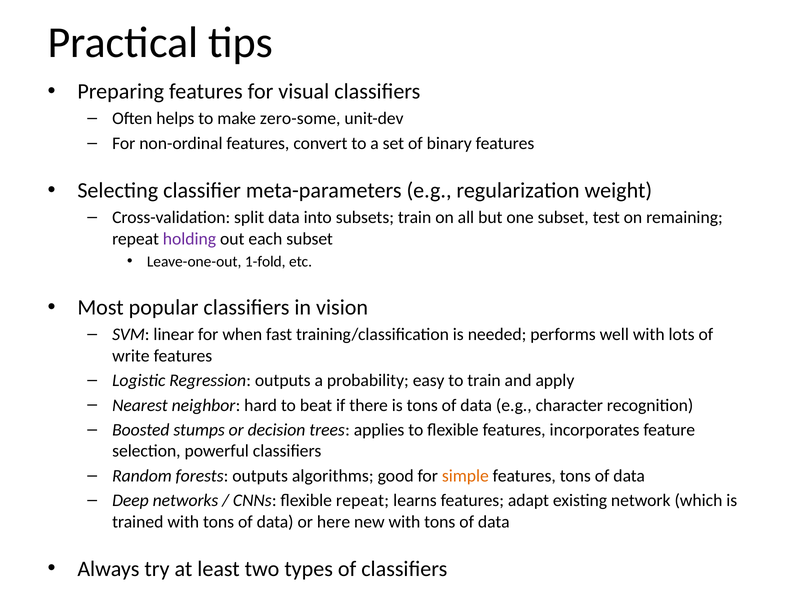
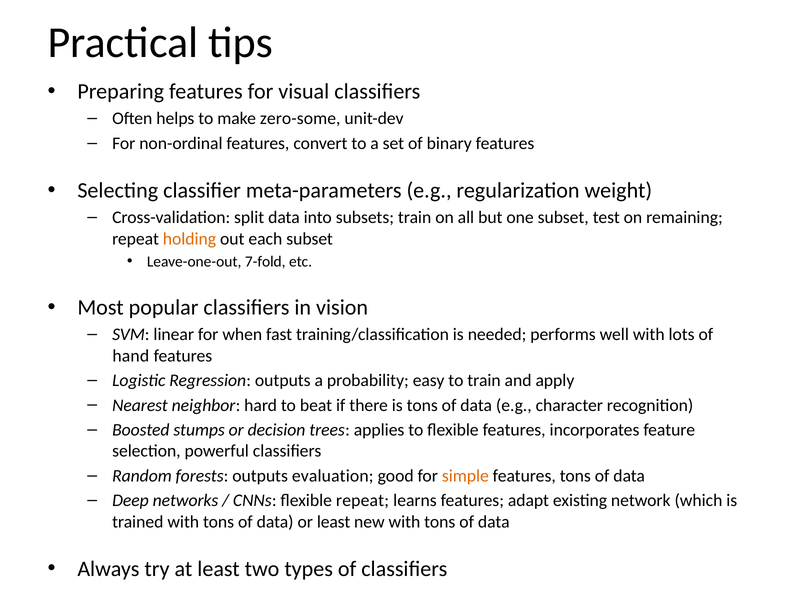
holding colour: purple -> orange
1-fold: 1-fold -> 7-fold
write: write -> hand
algorithms: algorithms -> evaluation
or here: here -> least
